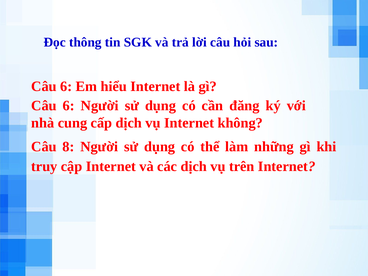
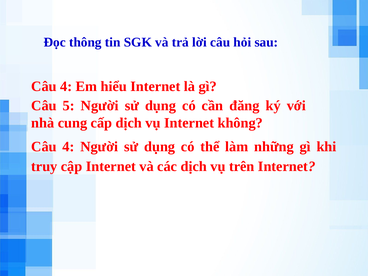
6 at (66, 86): 6 -> 4
6 at (69, 106): 6 -> 5
8 at (68, 147): 8 -> 4
